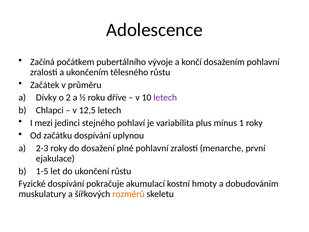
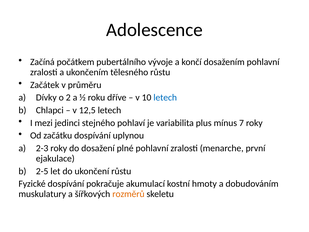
letech at (165, 97) colour: purple -> blue
1: 1 -> 7
1-5: 1-5 -> 2-5
